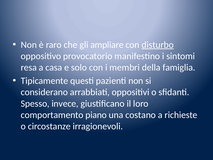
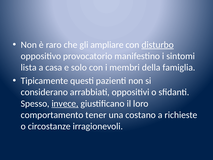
resa: resa -> lista
invece underline: none -> present
piano: piano -> tener
